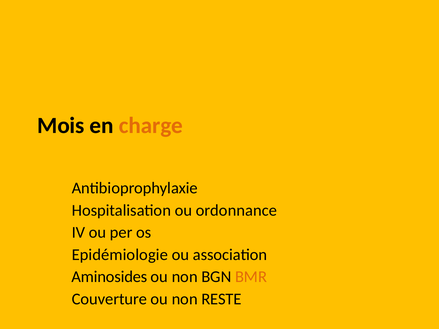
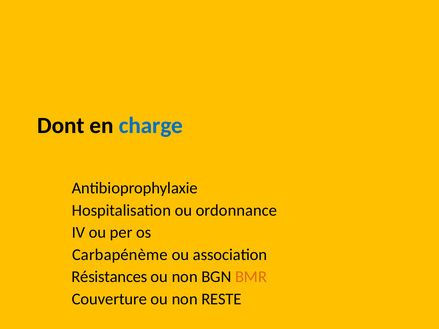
Mois: Mois -> Dont
charge colour: orange -> blue
Epidémiologie: Epidémiologie -> Carbapénème
Aminosides: Aminosides -> Résistances
